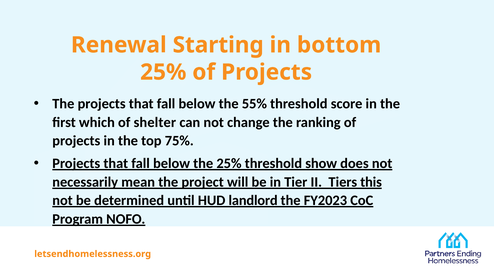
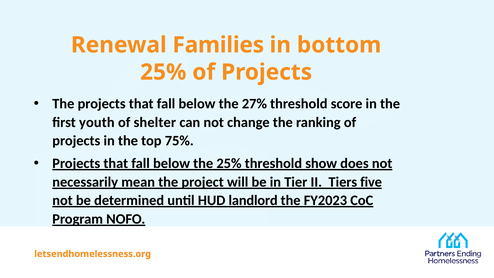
Starting: Starting -> Families
55%: 55% -> 27%
which: which -> youth
this: this -> five
